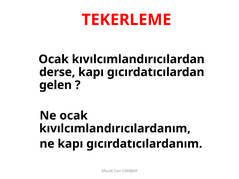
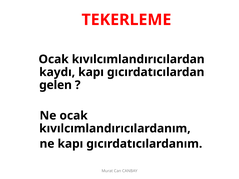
derse: derse -> kaydı
